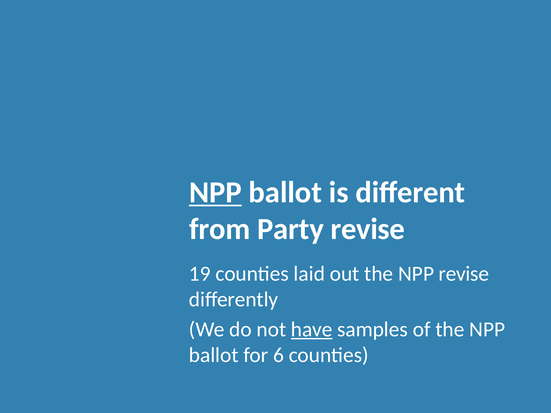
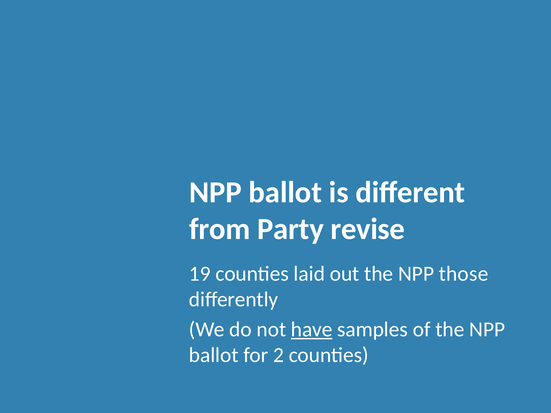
NPP at (215, 192) underline: present -> none
NPP revise: revise -> those
6: 6 -> 2
